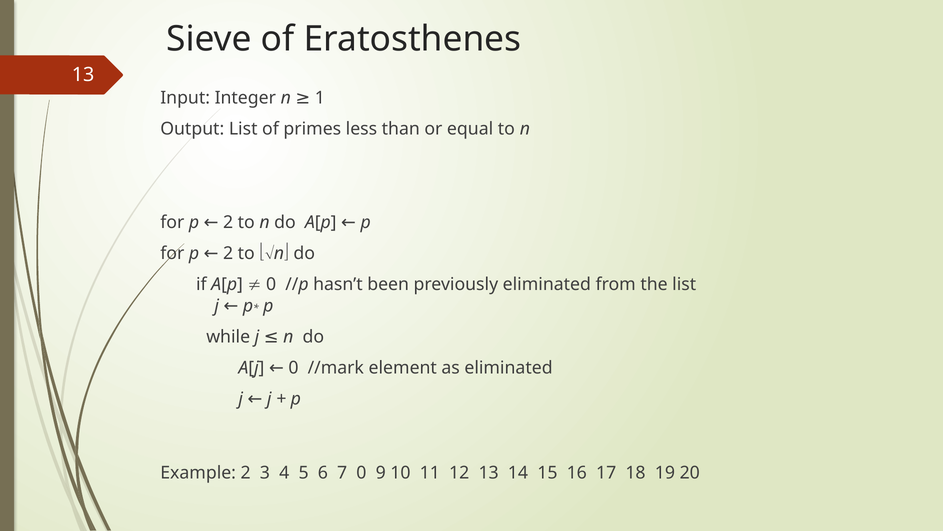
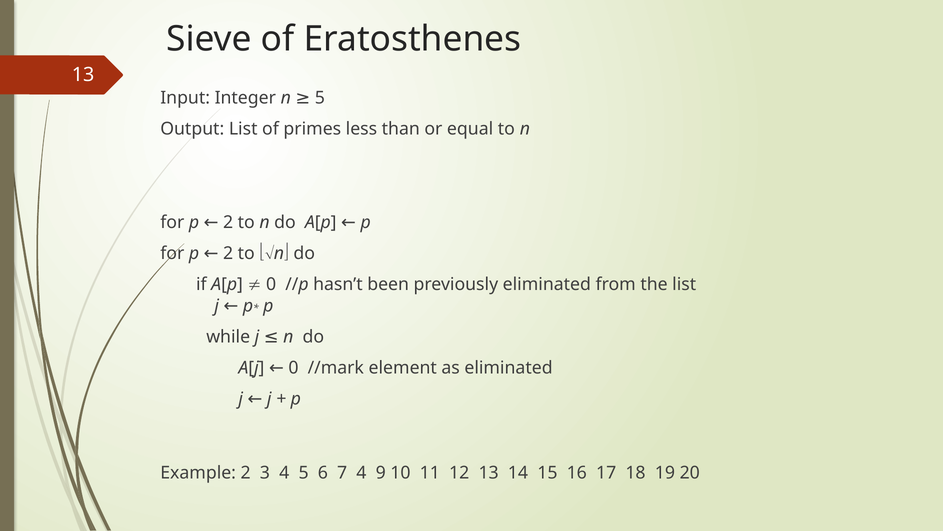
n 1: 1 -> 5
7 0: 0 -> 4
